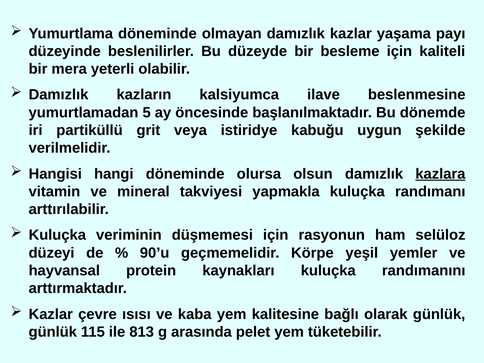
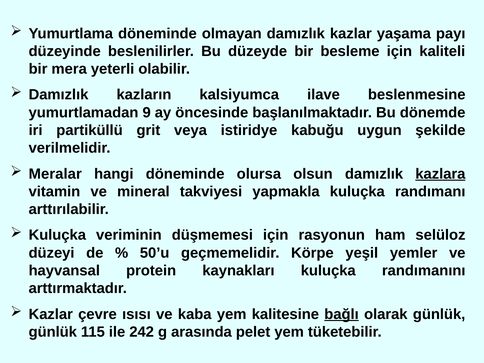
5: 5 -> 9
Hangisi: Hangisi -> Meralar
90’u: 90’u -> 50’u
bağlı underline: none -> present
813: 813 -> 242
